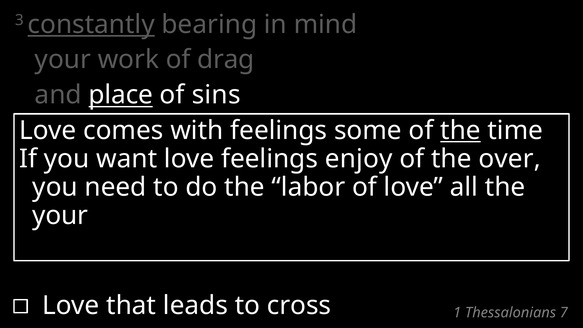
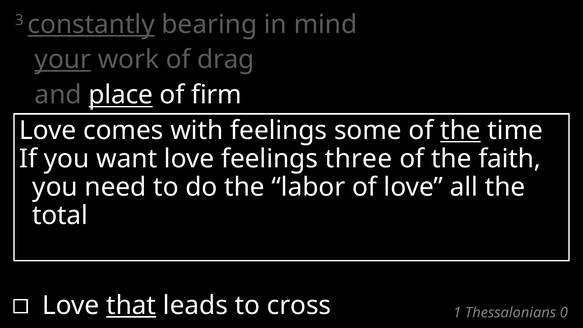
your at (63, 60) underline: none -> present
sins: sins -> firm
enjoy: enjoy -> three
over: over -> faith
your at (60, 215): your -> total
that underline: none -> present
7: 7 -> 0
